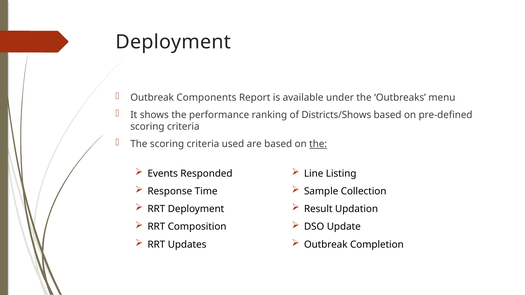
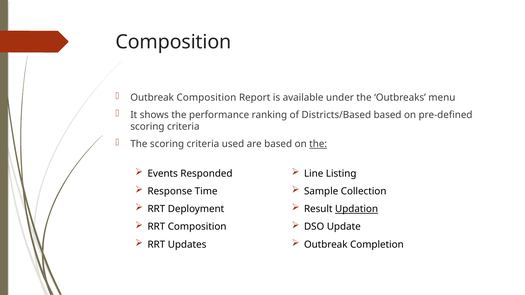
Deployment at (173, 42): Deployment -> Composition
Outbreak Components: Components -> Composition
Districts/Shows: Districts/Shows -> Districts/Based
Updation underline: none -> present
